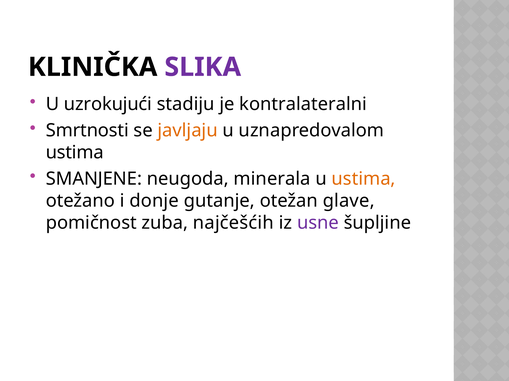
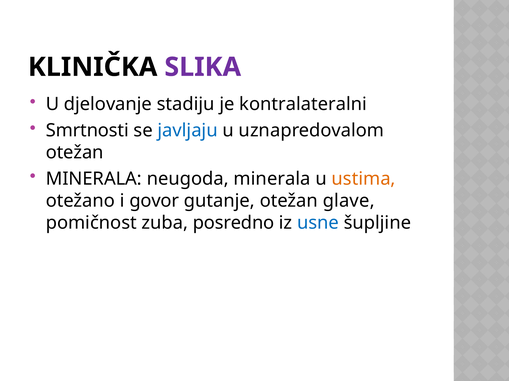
uzrokujući: uzrokujući -> djelovanje
javljaju colour: orange -> blue
ustima at (75, 153): ustima -> otežan
SMANJENE at (94, 179): SMANJENE -> MINERALA
donje: donje -> govor
najčešćih: najčešćih -> posredno
usne colour: purple -> blue
